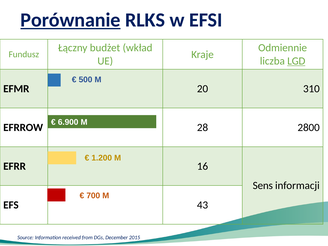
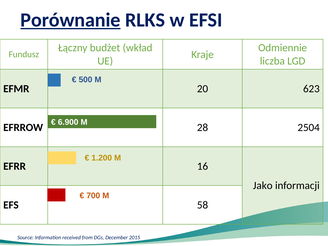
LGD underline: present -> none
310: 310 -> 623
2800: 2800 -> 2504
Sens: Sens -> Jako
43: 43 -> 58
